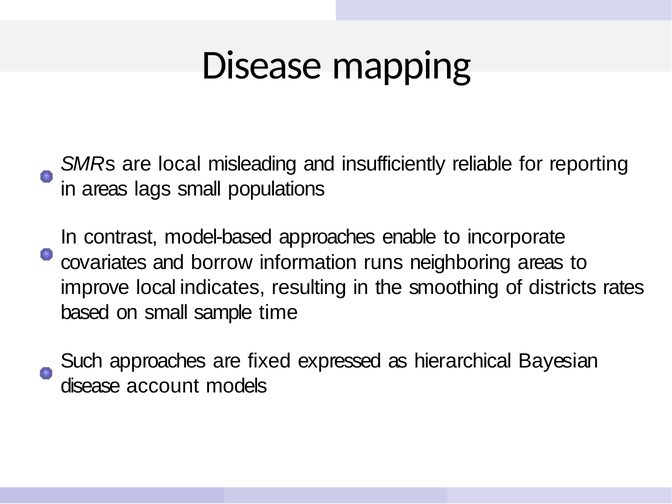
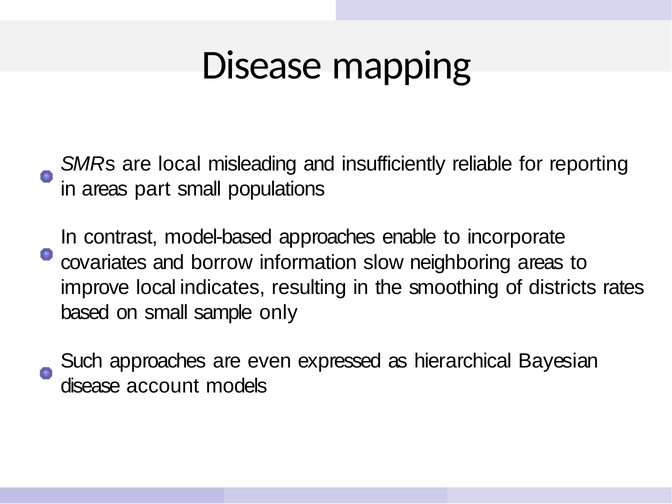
lags: lags -> part
runs: runs -> slow
time: time -> only
fixed: fixed -> even
